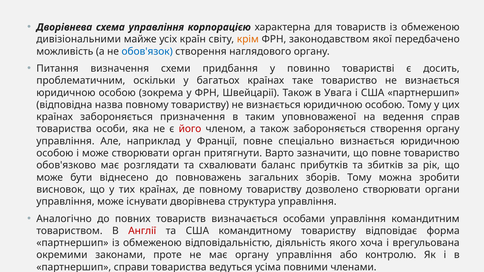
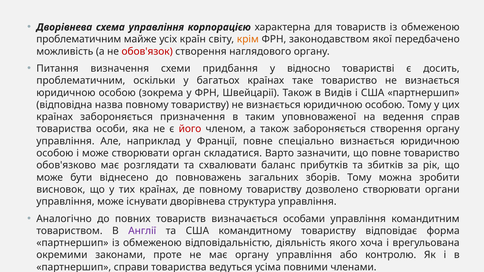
дивізіональними at (79, 39): дивізіональними -> проблематичним
обов'язок colour: blue -> red
повинно: повинно -> відносно
Увага: Увага -> Видів
притягнути: притягнути -> складатися
Англії colour: red -> purple
